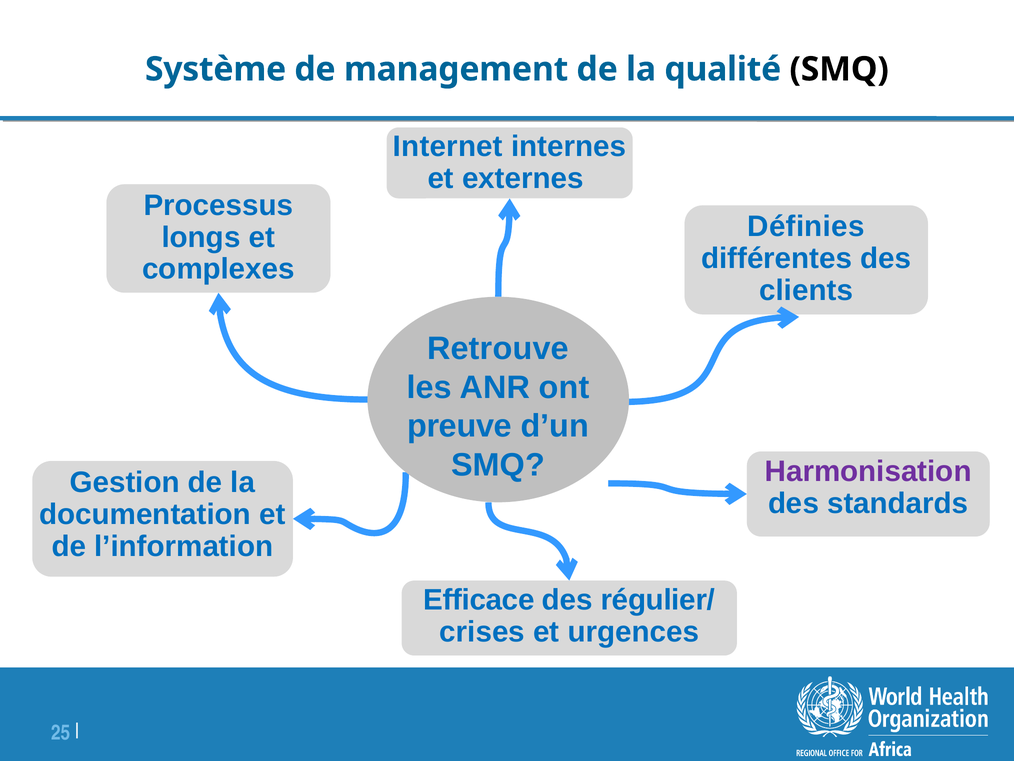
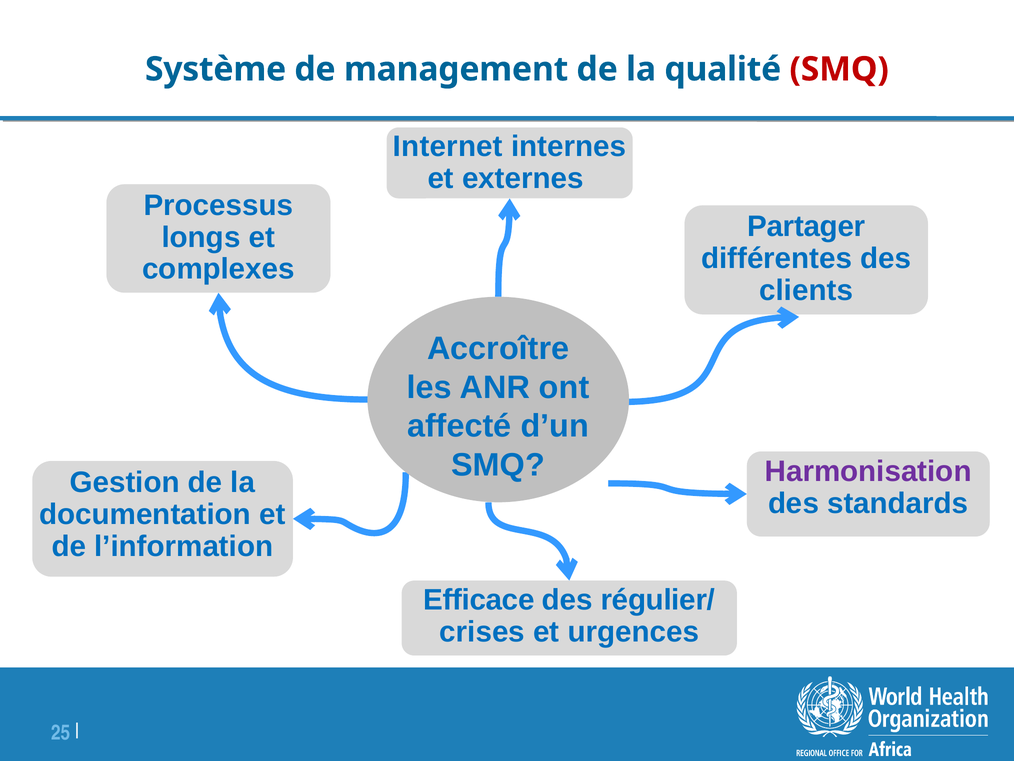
SMQ at (839, 69) colour: black -> red
Définies: Définies -> Partager
Retrouve: Retrouve -> Accroître
preuve: preuve -> affecté
